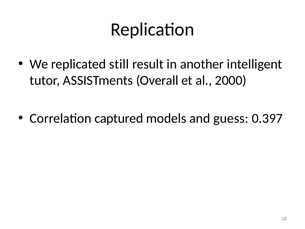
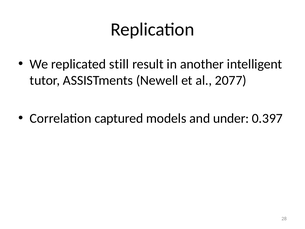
Overall: Overall -> Newell
2000: 2000 -> 2077
guess: guess -> under
